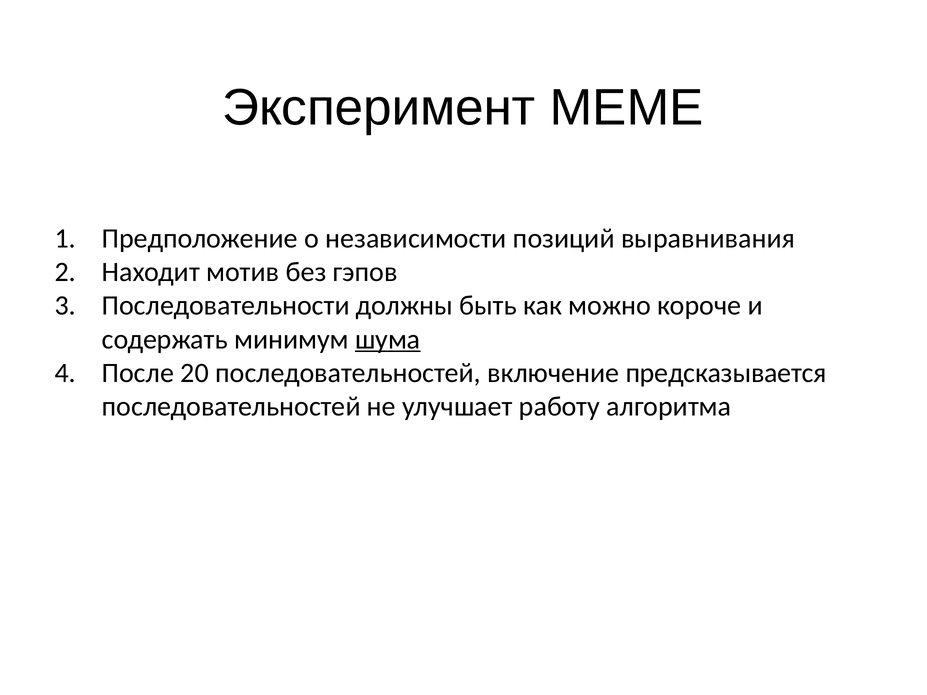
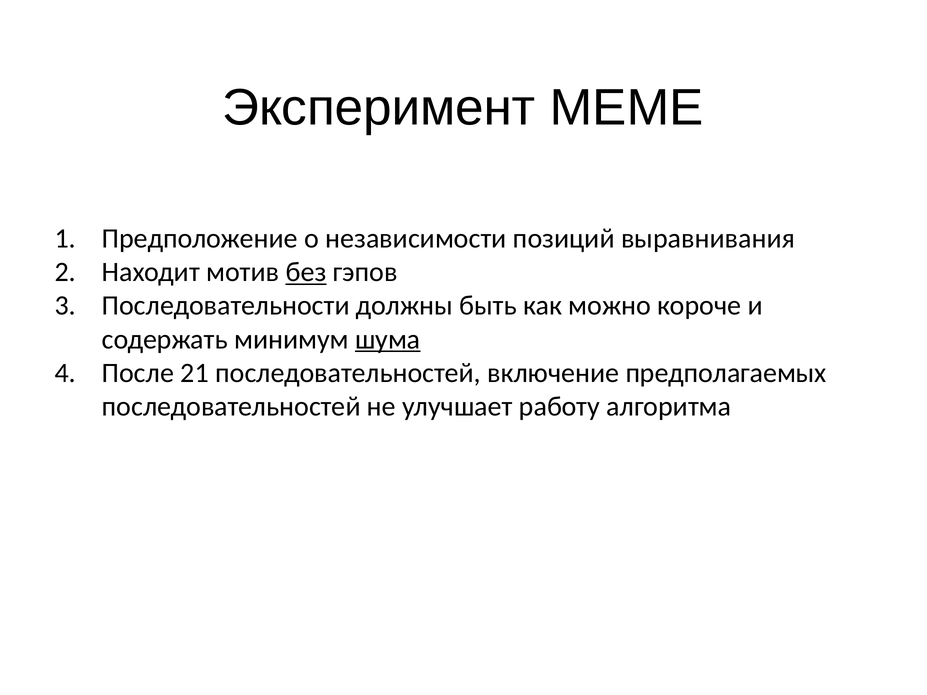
без underline: none -> present
20: 20 -> 21
предсказывается: предсказывается -> предполагаемых
